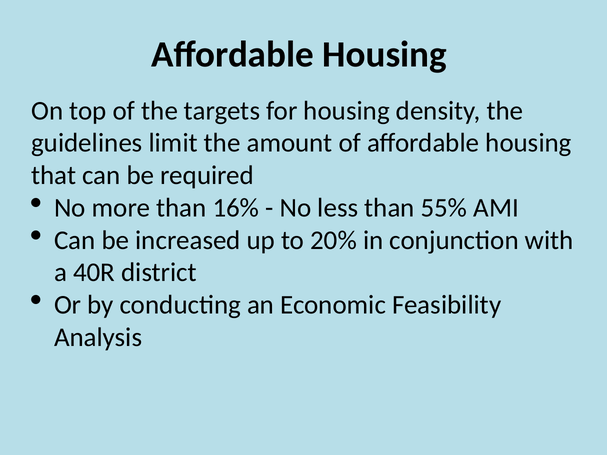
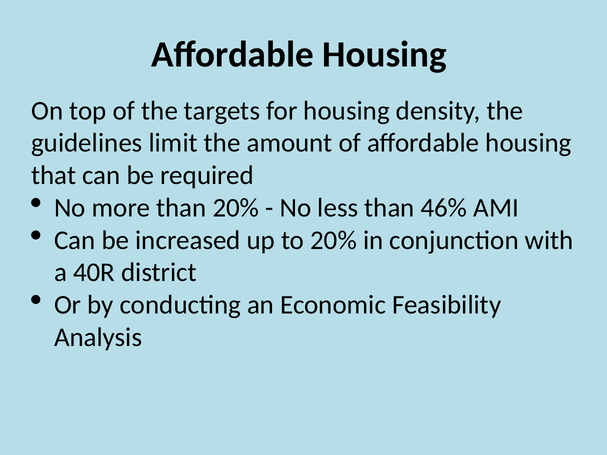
than 16%: 16% -> 20%
55%: 55% -> 46%
